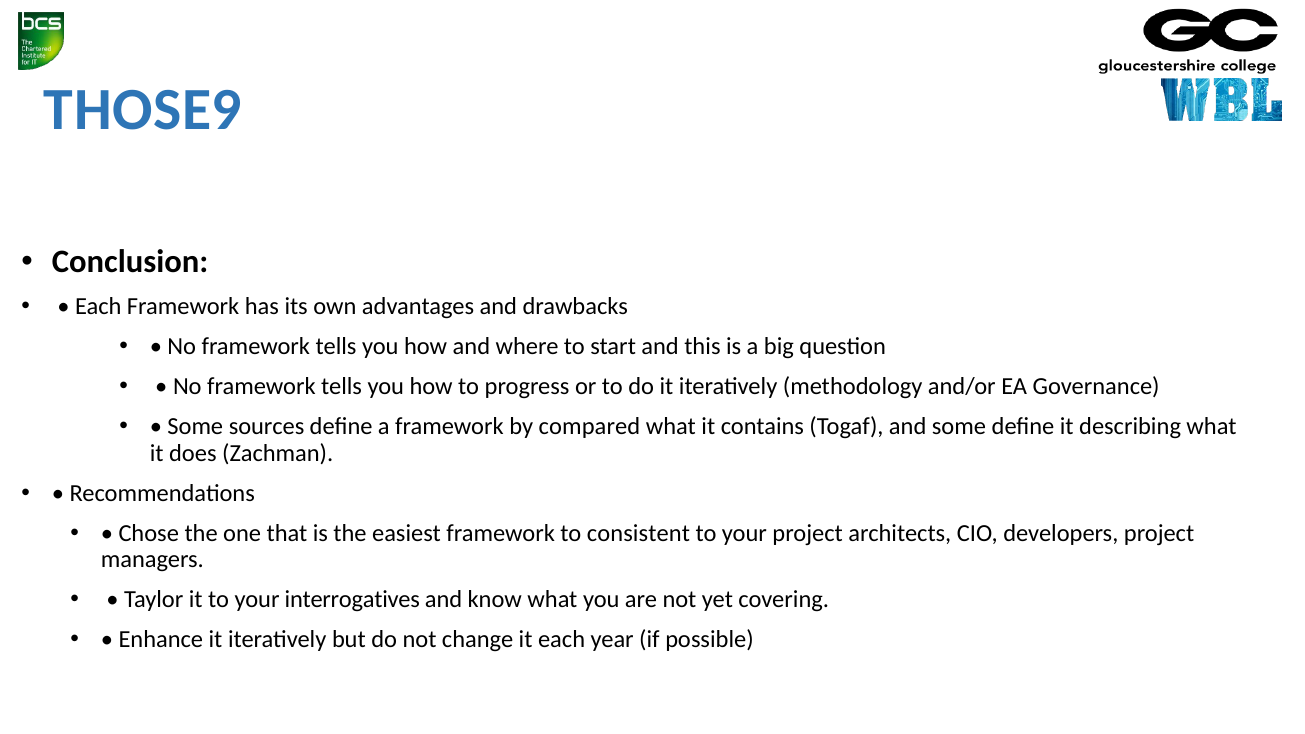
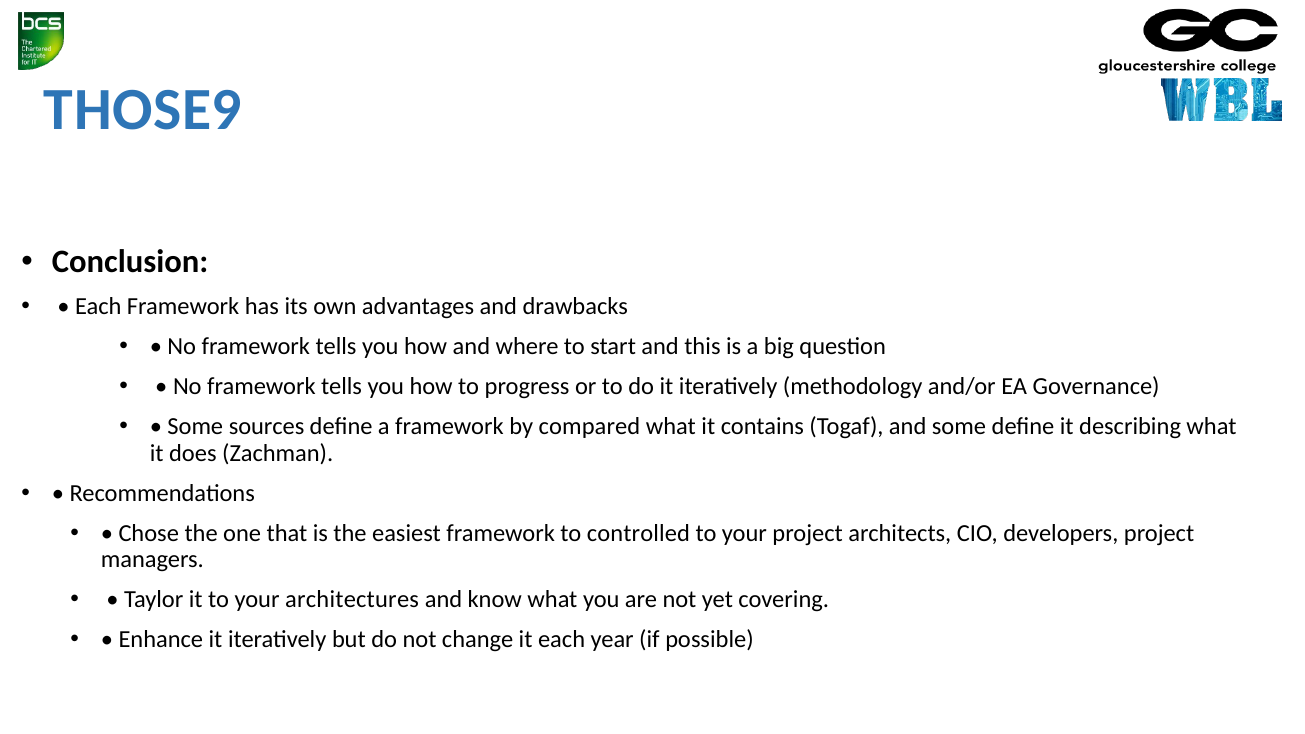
consistent: consistent -> controlled
interrogatives: interrogatives -> architectures
